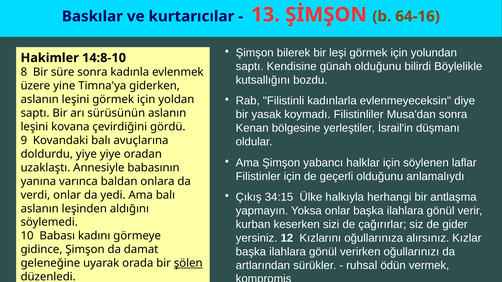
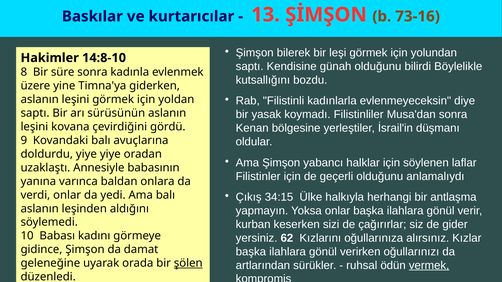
64-16: 64-16 -> 73-16
12: 12 -> 62
vermek underline: none -> present
